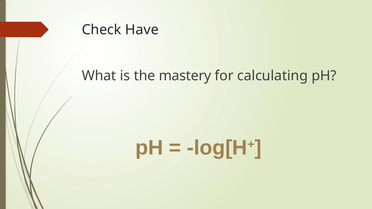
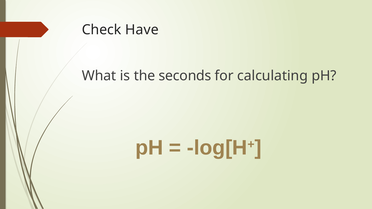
mastery: mastery -> seconds
